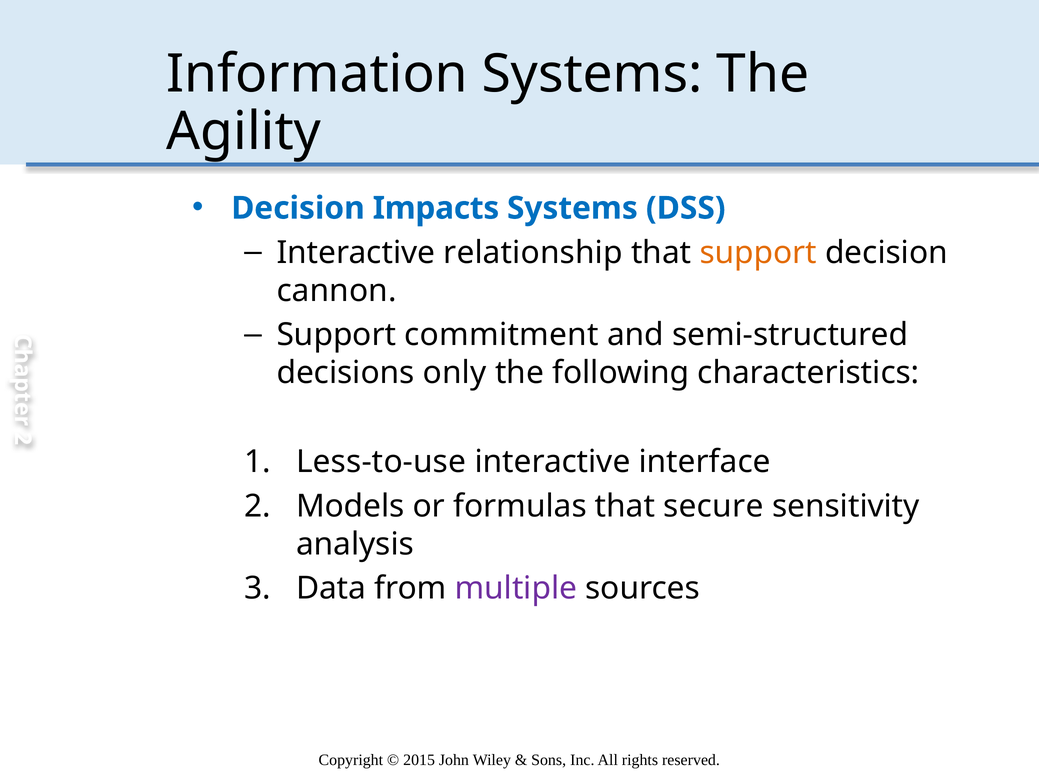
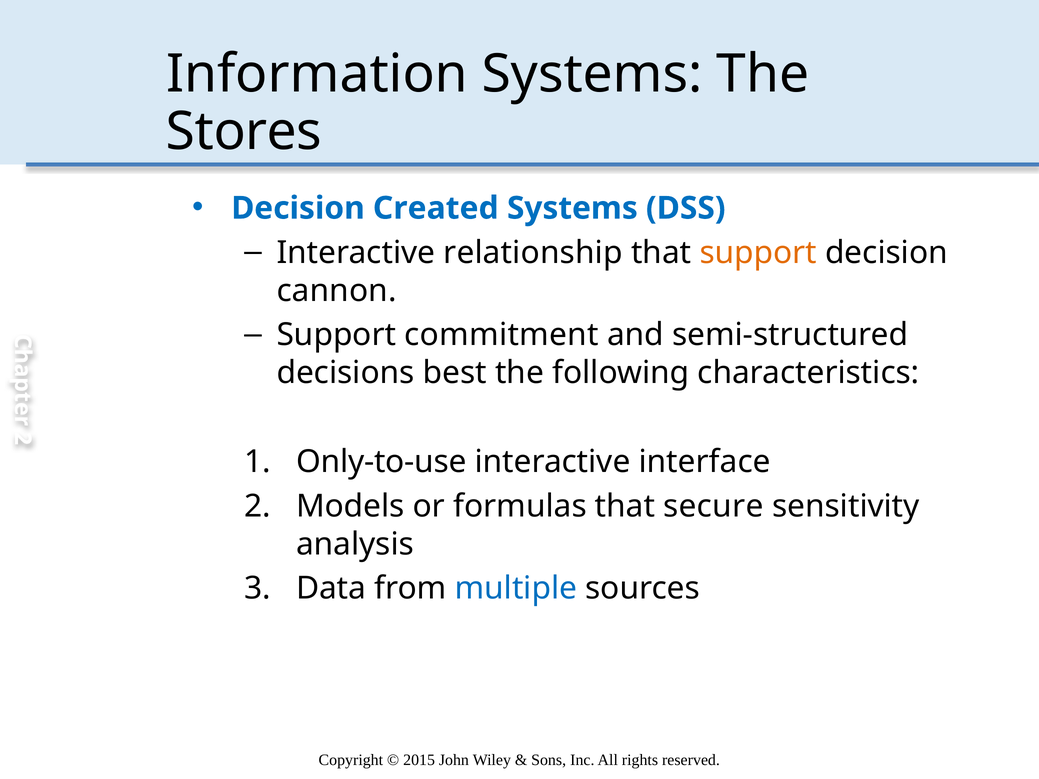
Agility: Agility -> Stores
Impacts: Impacts -> Created
only: only -> best
Less-to-use: Less-to-use -> Only-to-use
multiple colour: purple -> blue
